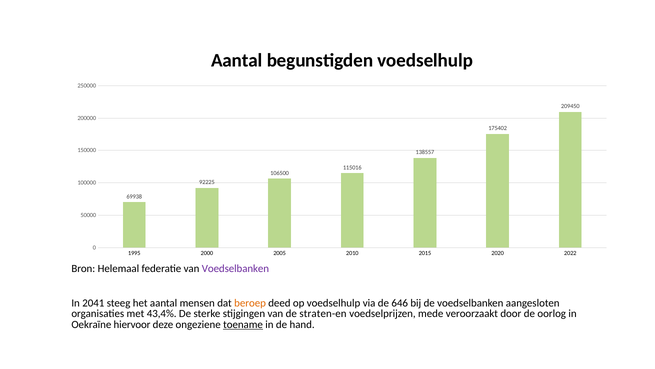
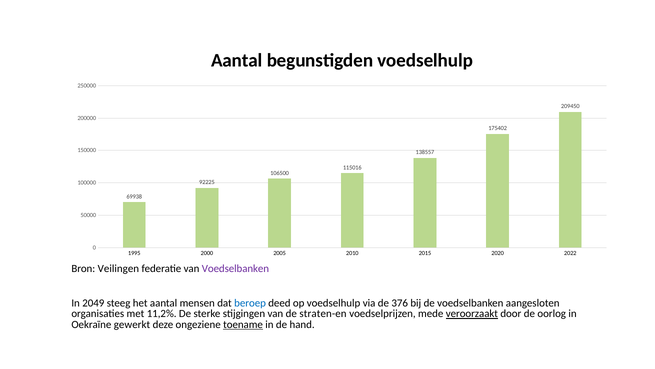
Helemaal: Helemaal -> Veilingen
2041: 2041 -> 2049
beroep colour: orange -> blue
646: 646 -> 376
43,4%: 43,4% -> 11,2%
veroorzaakt underline: none -> present
hiervoor: hiervoor -> gewerkt
